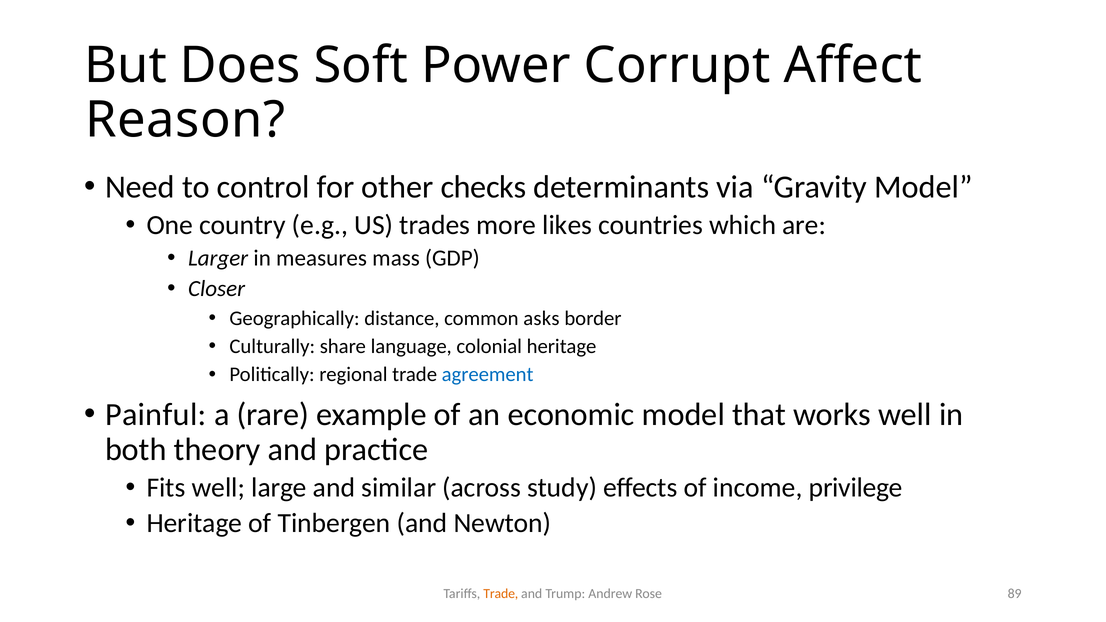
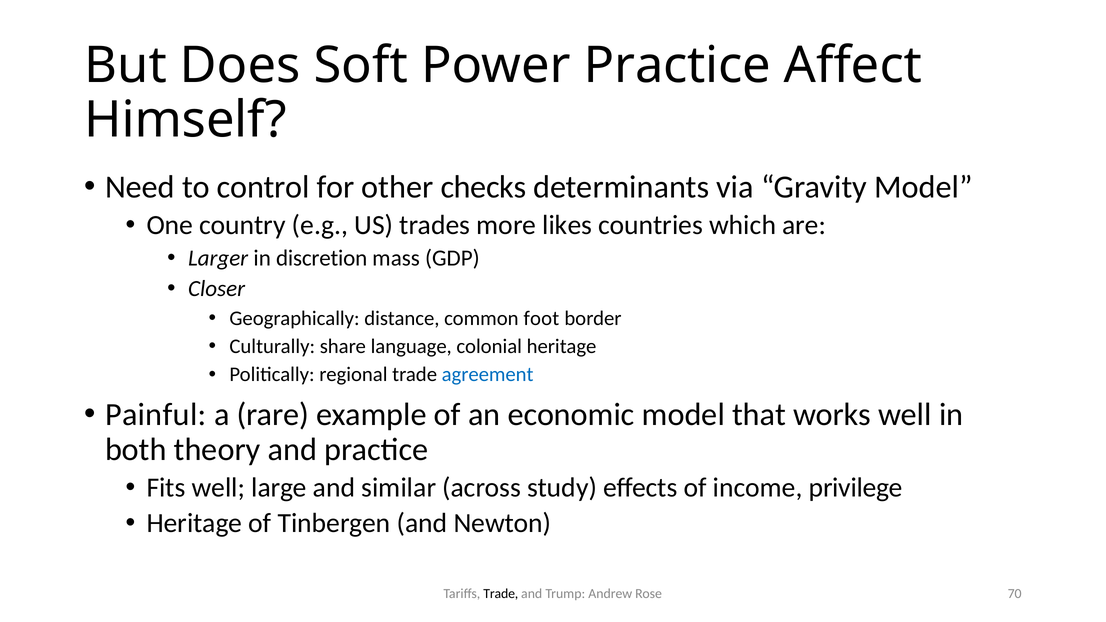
Power Corrupt: Corrupt -> Practice
Reason: Reason -> Himself
measures: measures -> discretion
asks: asks -> foot
Trade at (501, 594) colour: orange -> black
89: 89 -> 70
